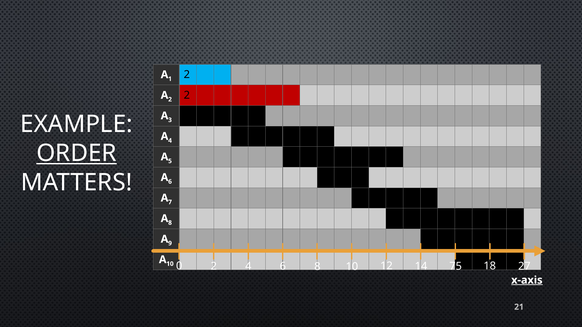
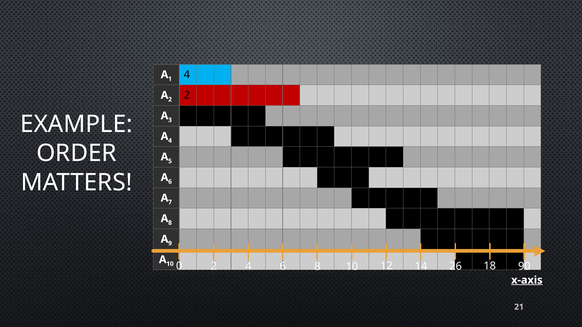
1 2: 2 -> 4
ORDER underline: present -> none
75: 75 -> 26
27: 27 -> 90
